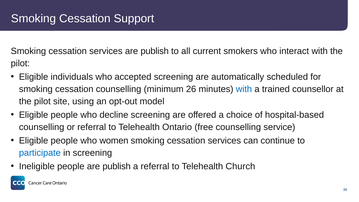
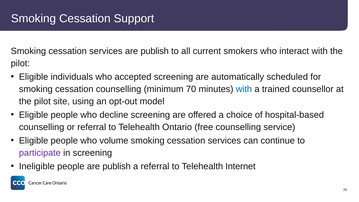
minimum 26: 26 -> 70
women: women -> volume
participate colour: blue -> purple
Church: Church -> Internet
